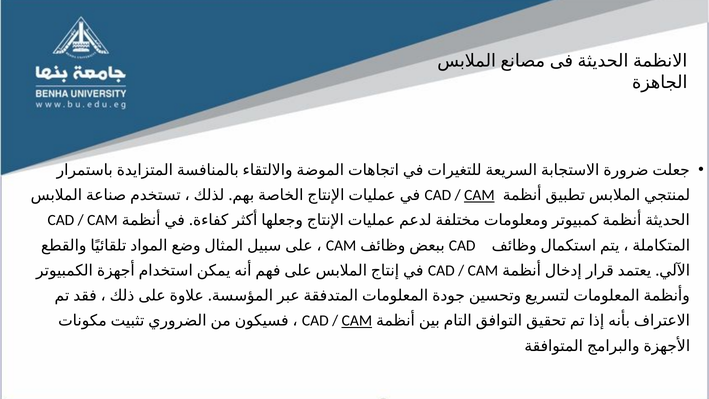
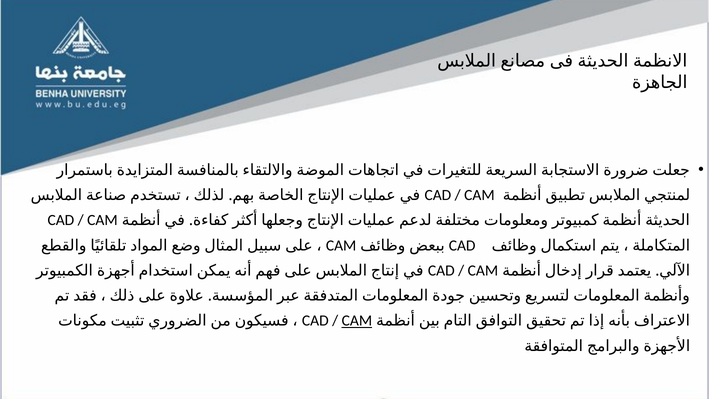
CAM at (479, 195) underline: present -> none
